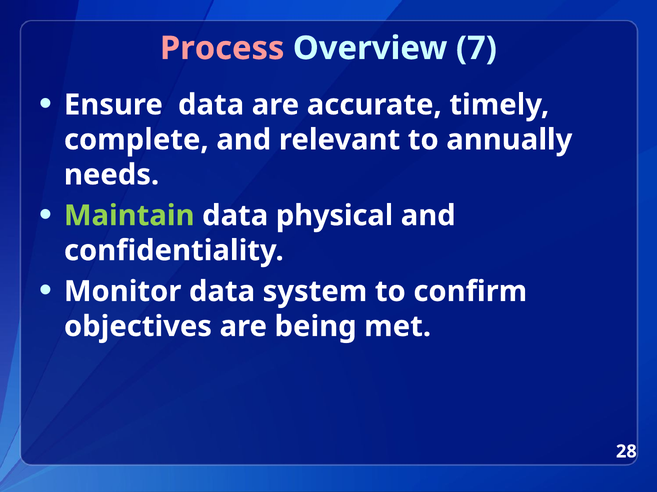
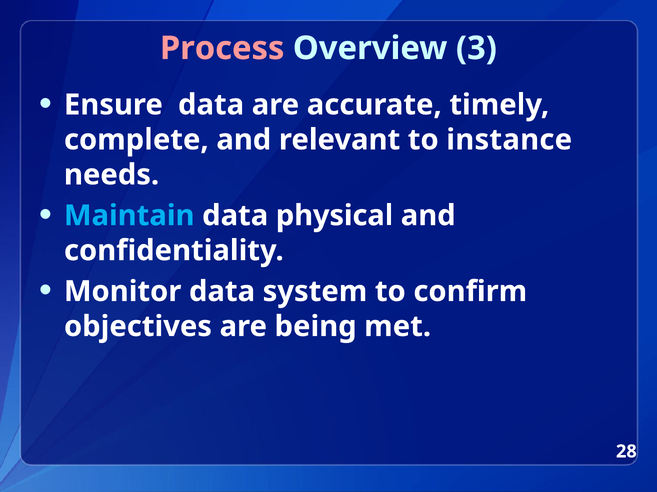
7: 7 -> 3
annually: annually -> instance
Maintain colour: light green -> light blue
